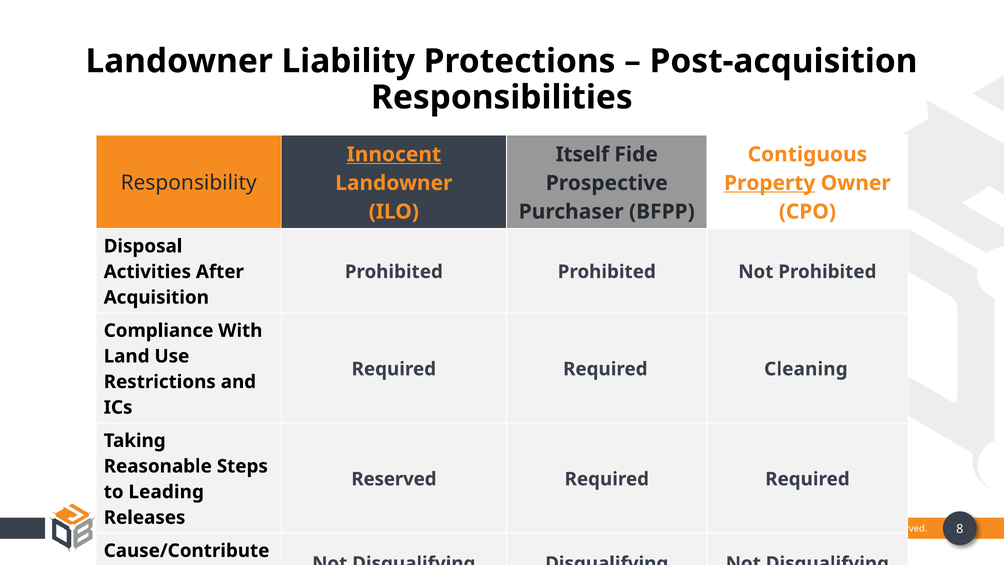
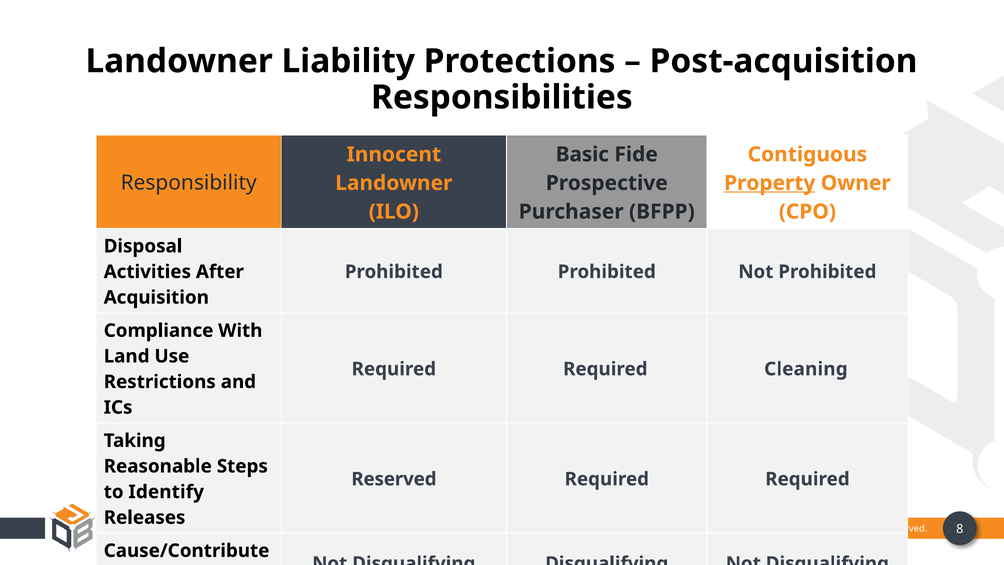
Innocent underline: present -> none
Itself: Itself -> Basic
Leading: Leading -> Identify
